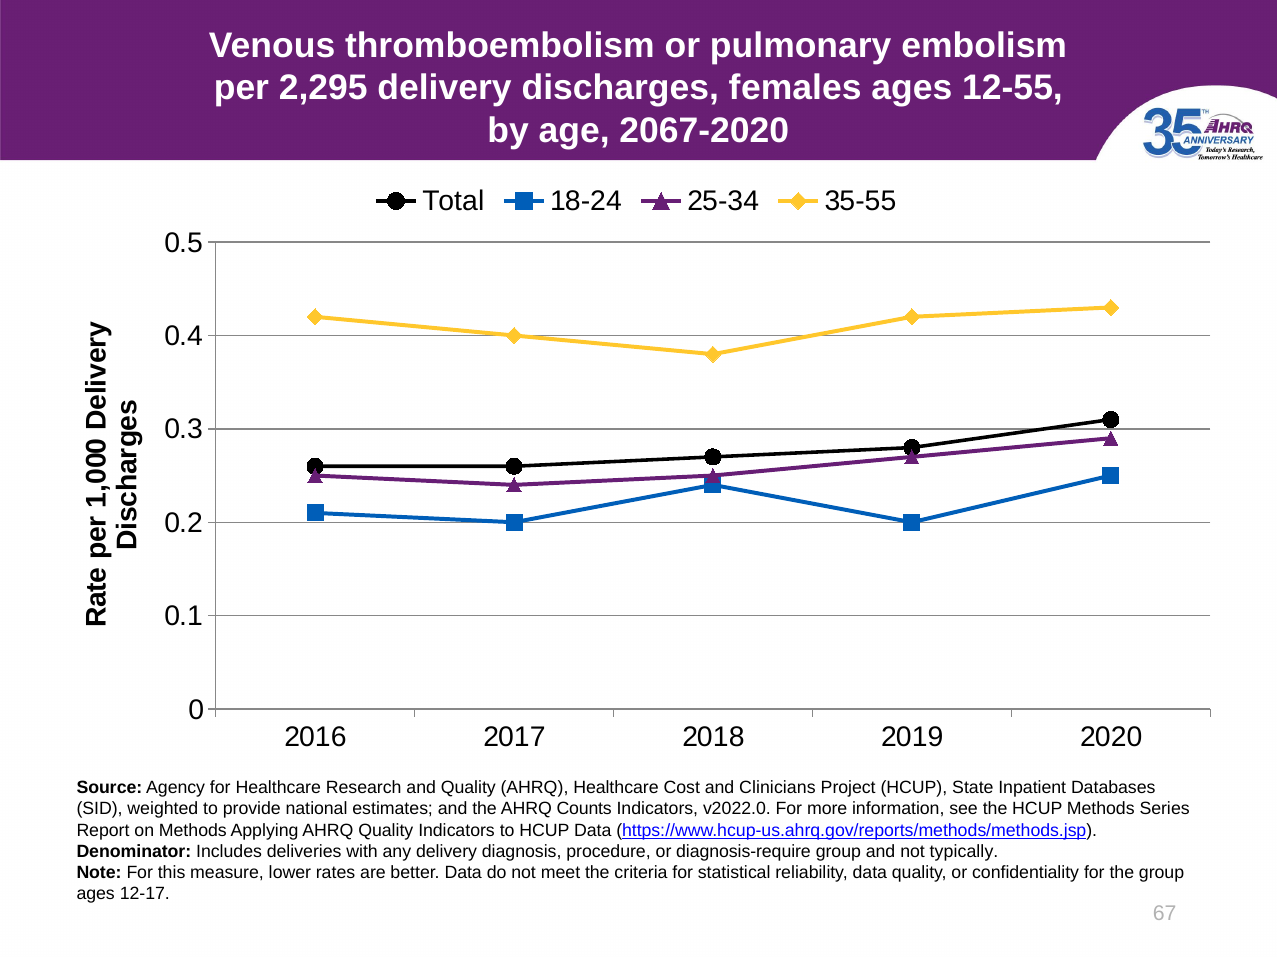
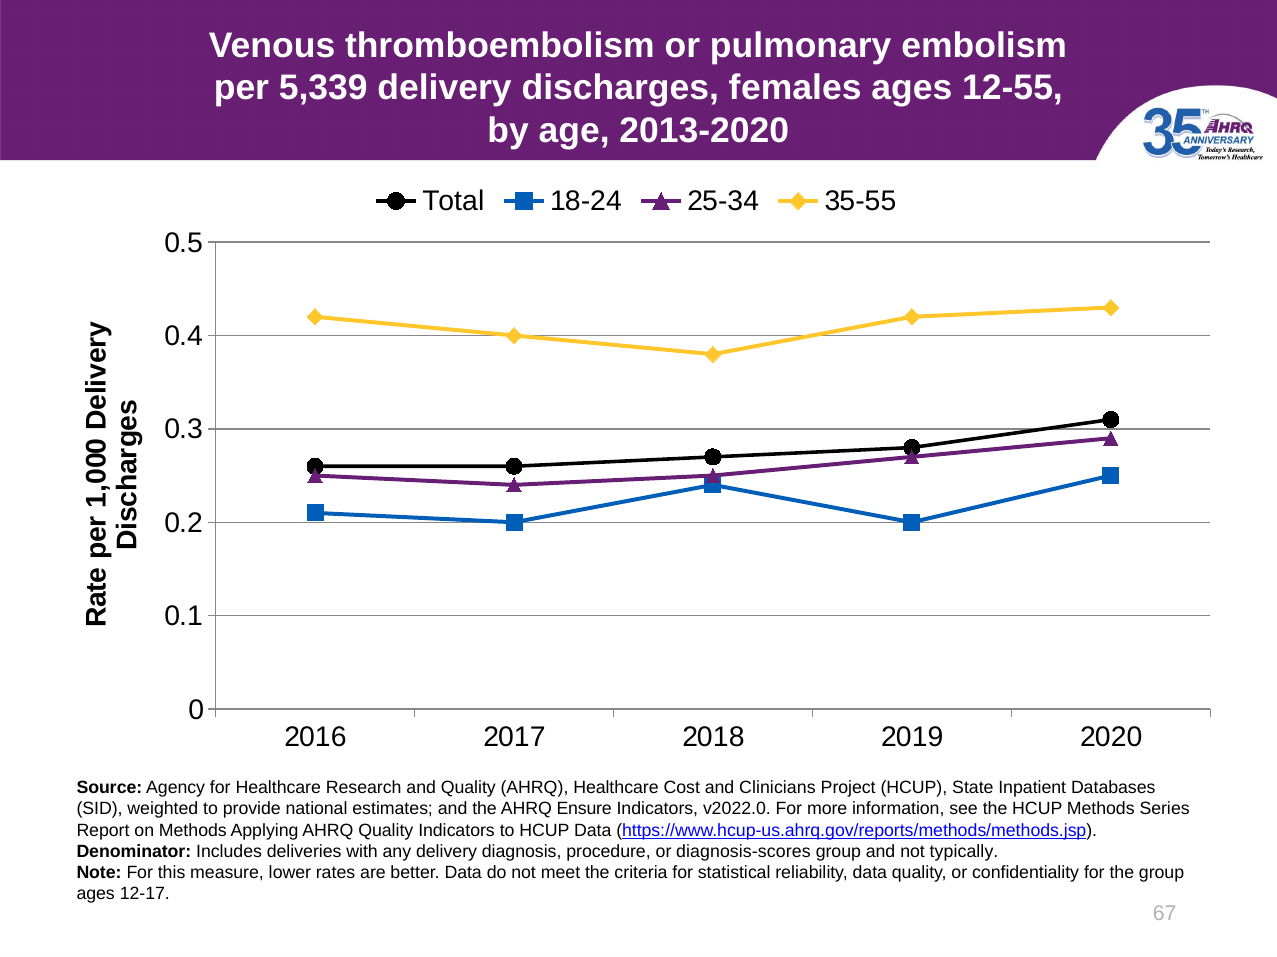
2,295: 2,295 -> 5,339
2067-2020: 2067-2020 -> 2013-2020
Counts: Counts -> Ensure
diagnosis-require: diagnosis-require -> diagnosis-scores
